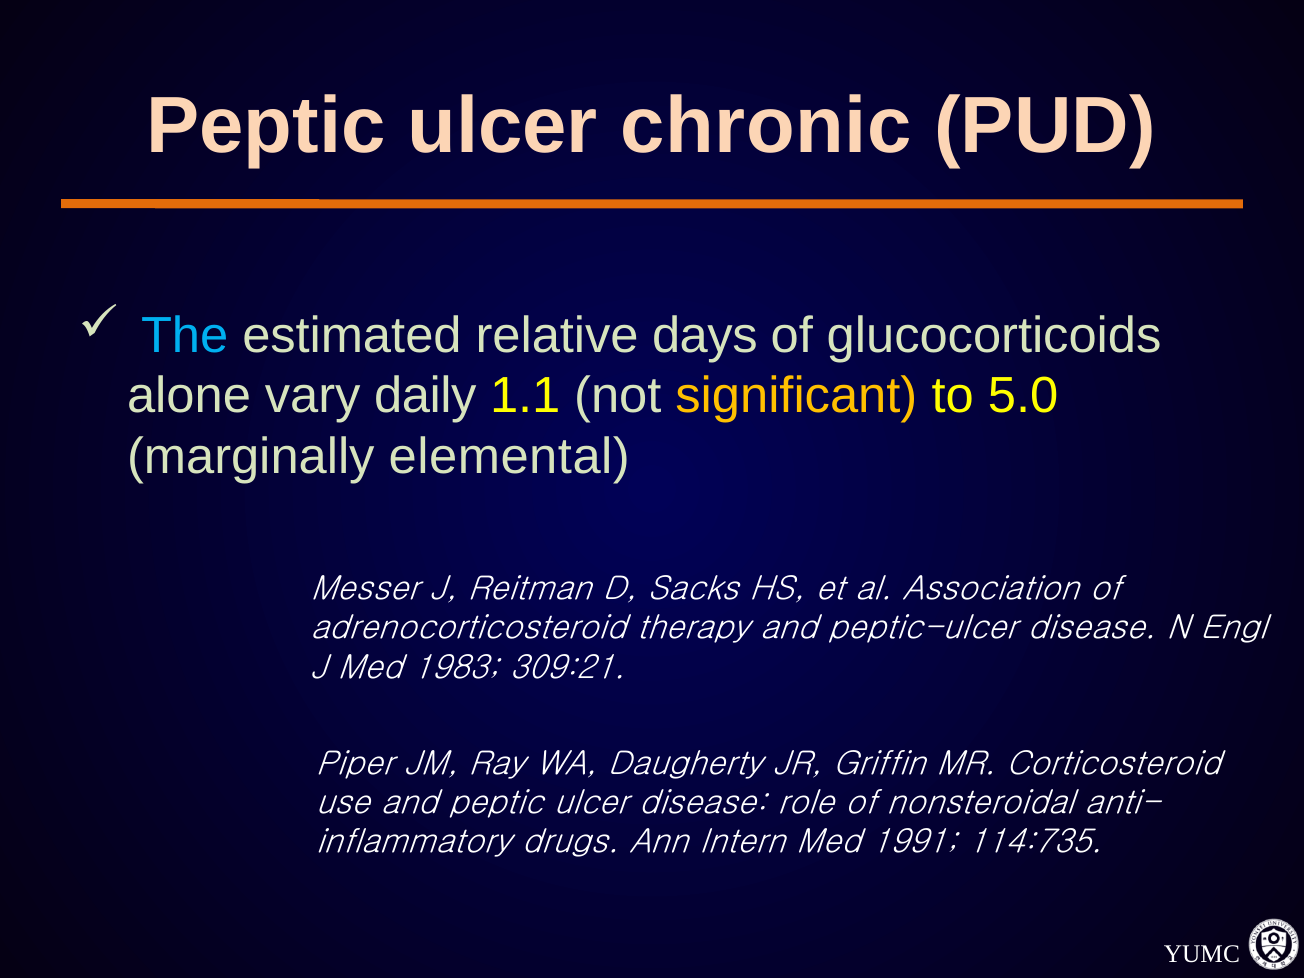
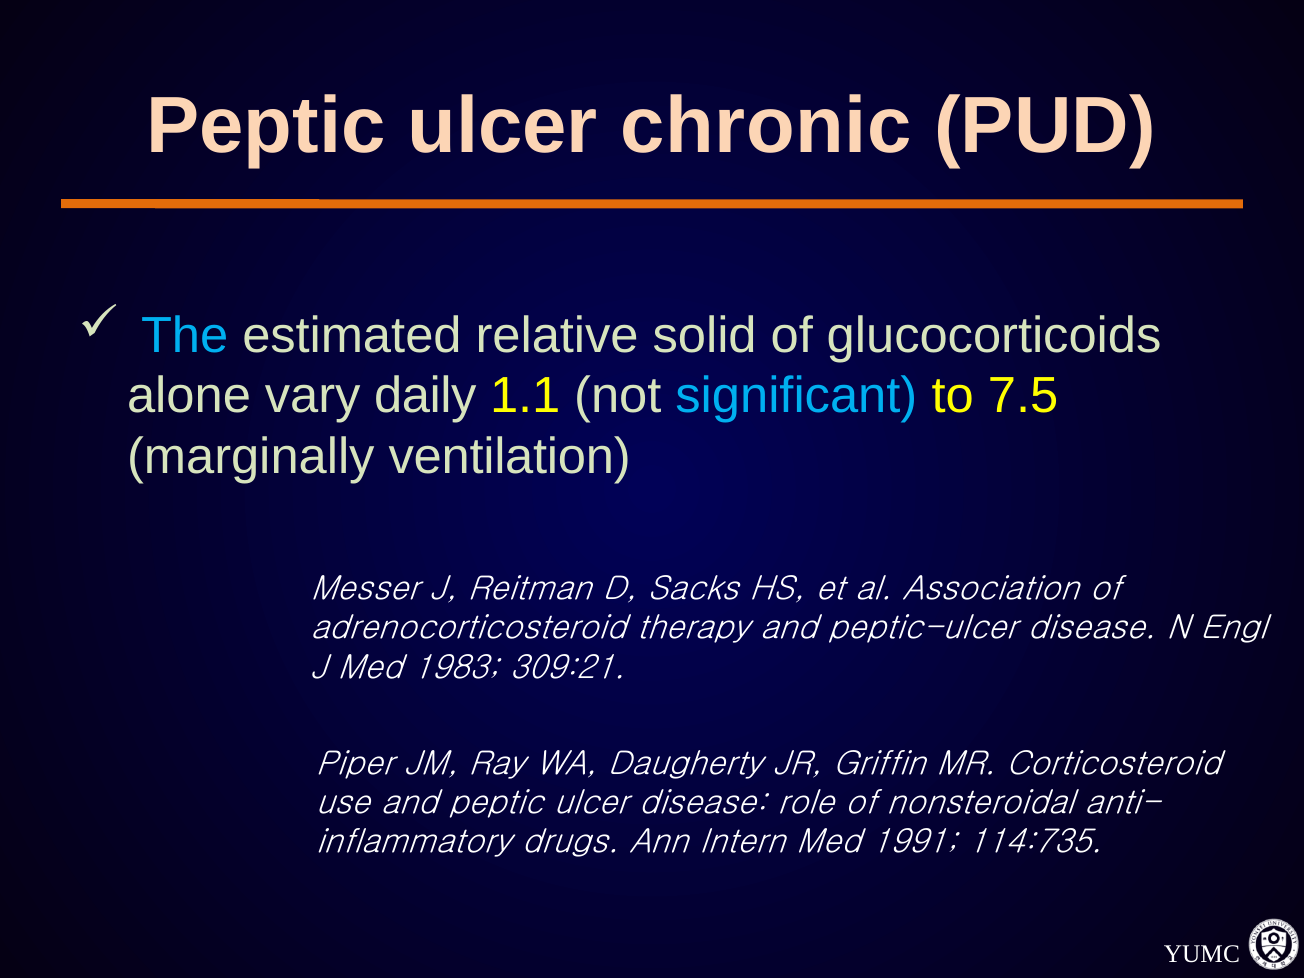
days: days -> solid
significant colour: yellow -> light blue
5.0: 5.0 -> 7.5
elemental: elemental -> ventilation
